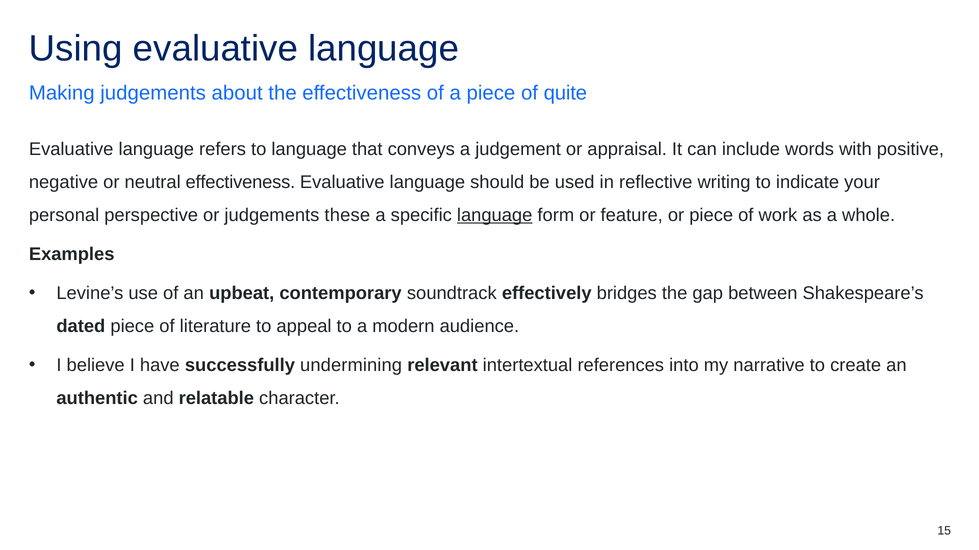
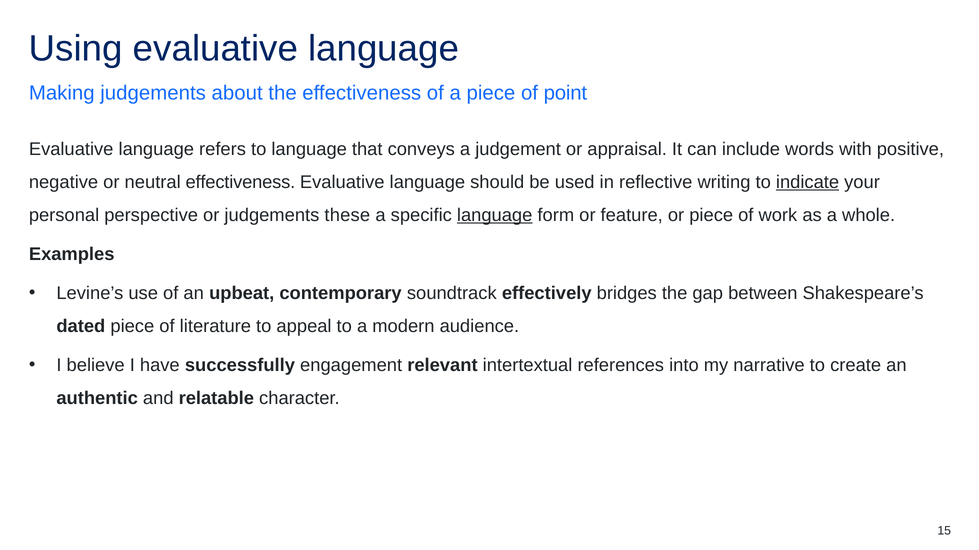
quite: quite -> point
indicate underline: none -> present
undermining: undermining -> engagement
